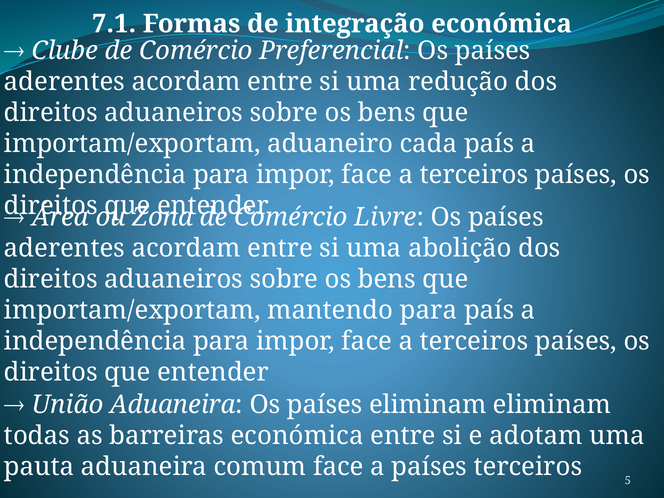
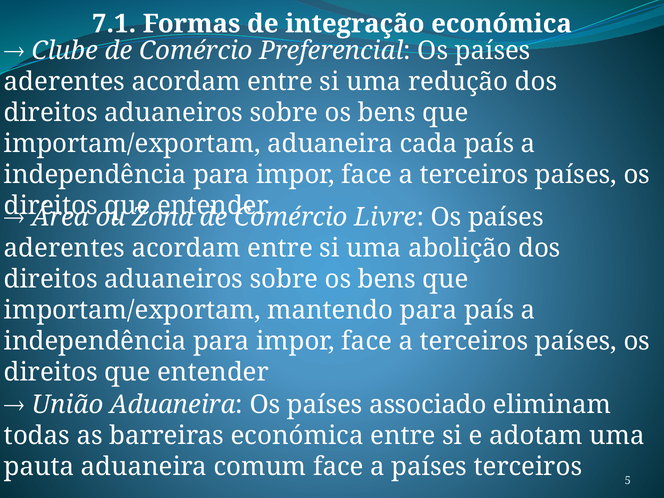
importam/exportam aduaneiro: aduaneiro -> aduaneira
países eliminam: eliminam -> associado
